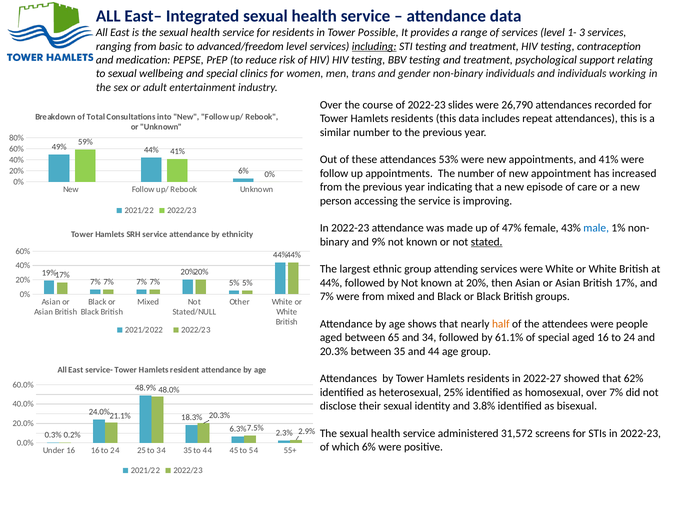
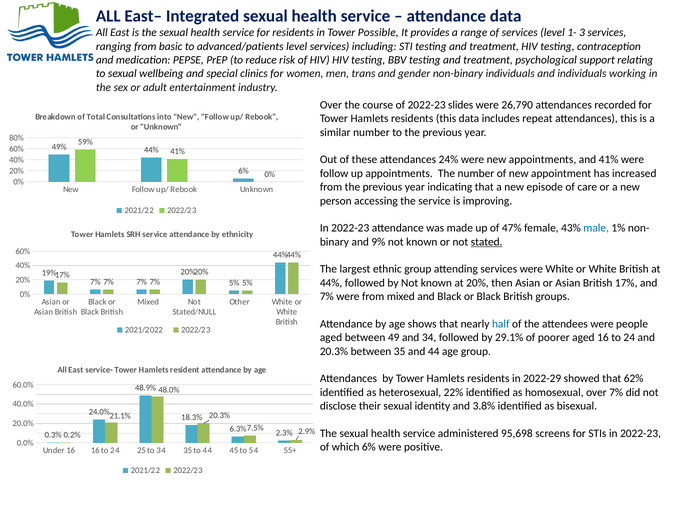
advanced/freedom: advanced/freedom -> advanced/patients
including underline: present -> none
53%: 53% -> 24%
half colour: orange -> blue
65: 65 -> 49
61.1%: 61.1% -> 29.1%
of special: special -> poorer
2022-27: 2022-27 -> 2022-29
25%: 25% -> 22%
31,572: 31,572 -> 95,698
